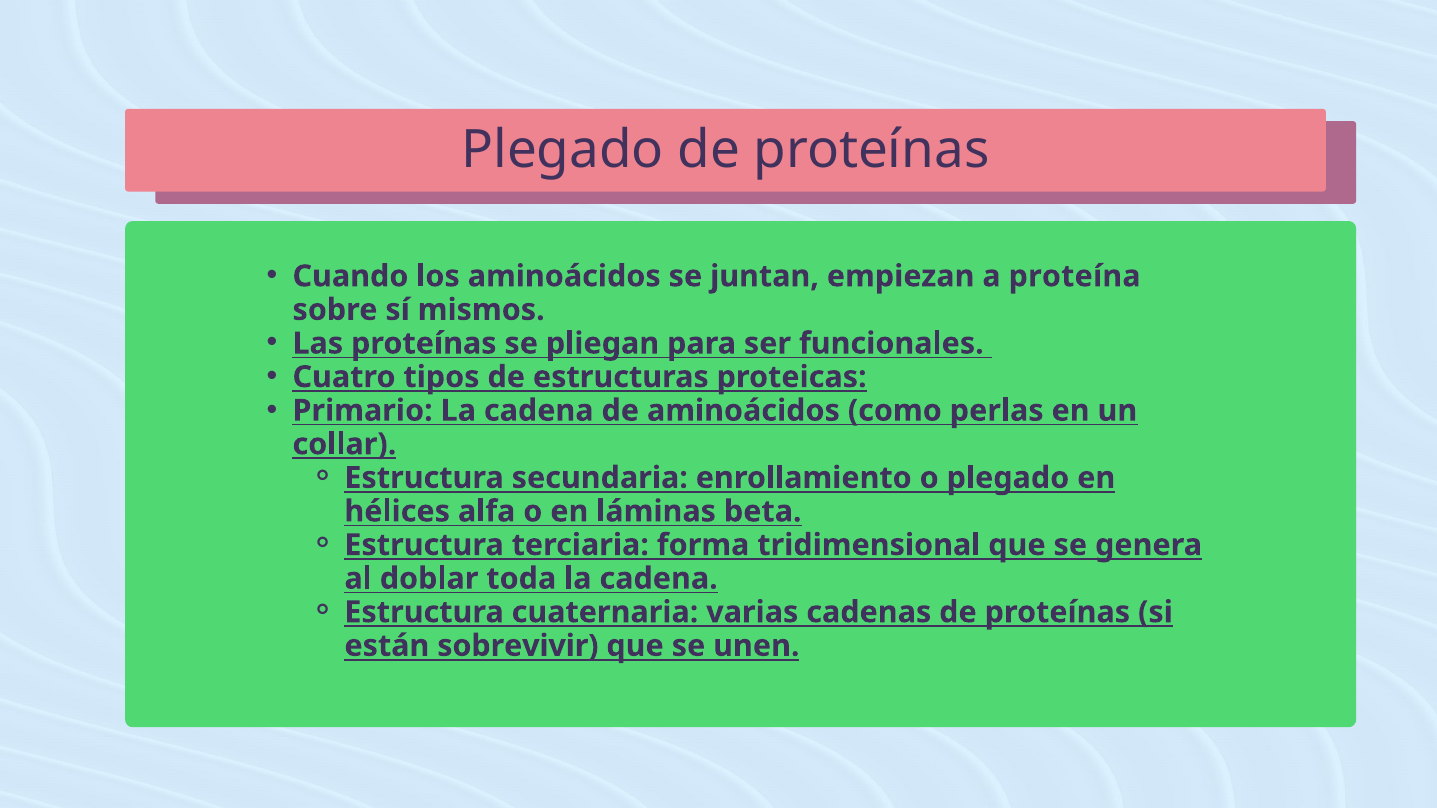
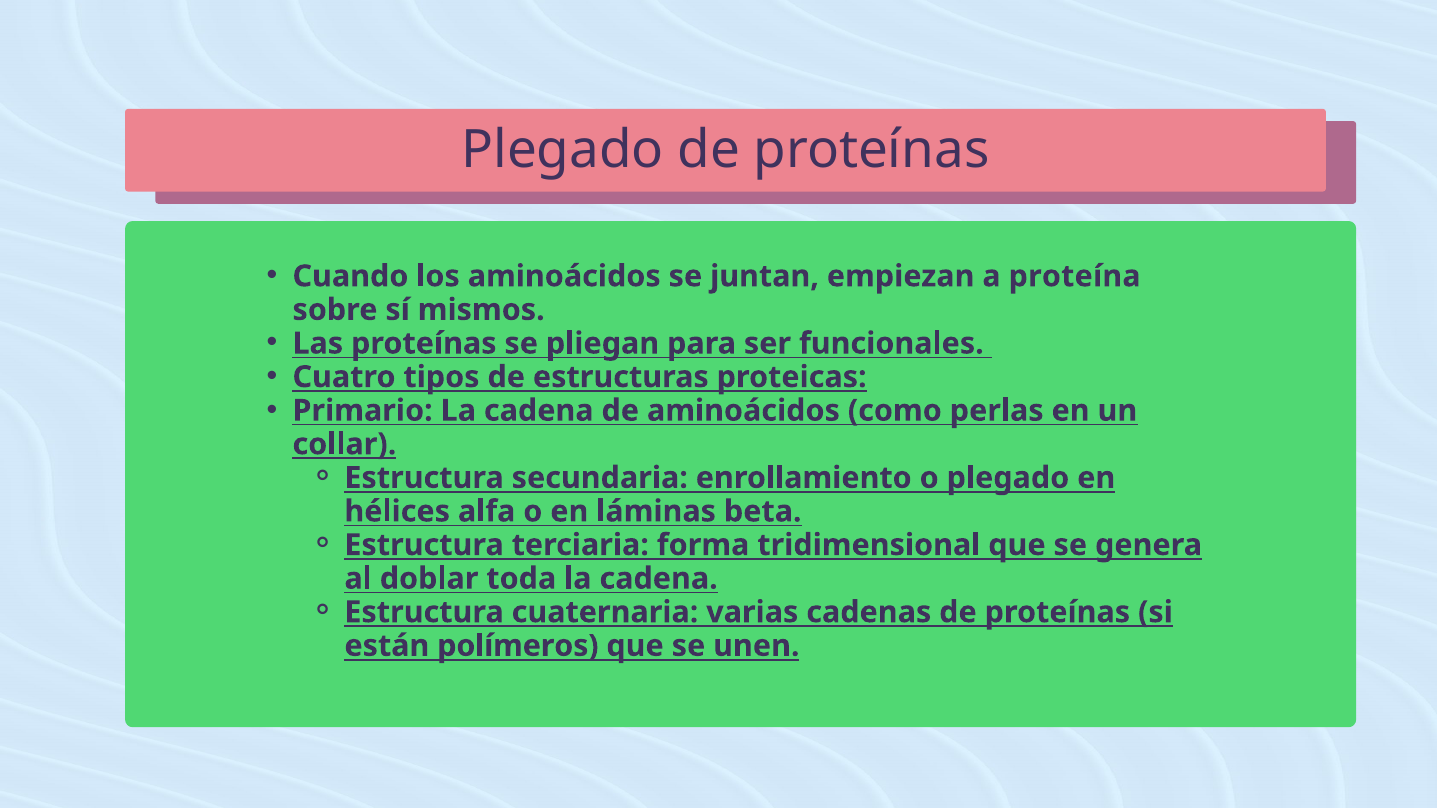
sobrevivir: sobrevivir -> polímeros
